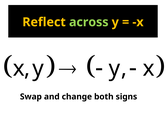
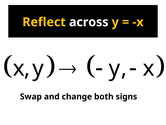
across colour: light green -> white
